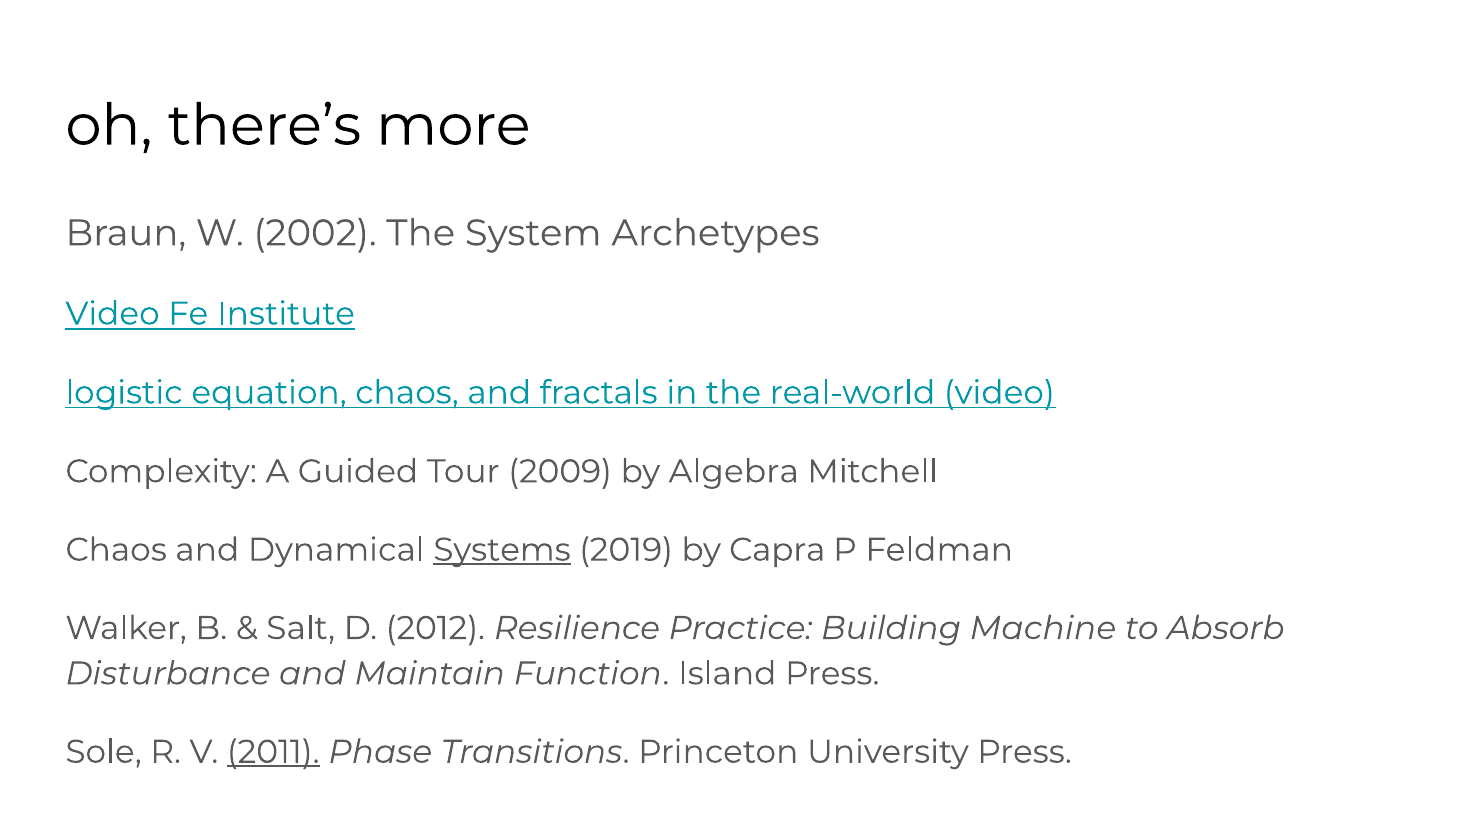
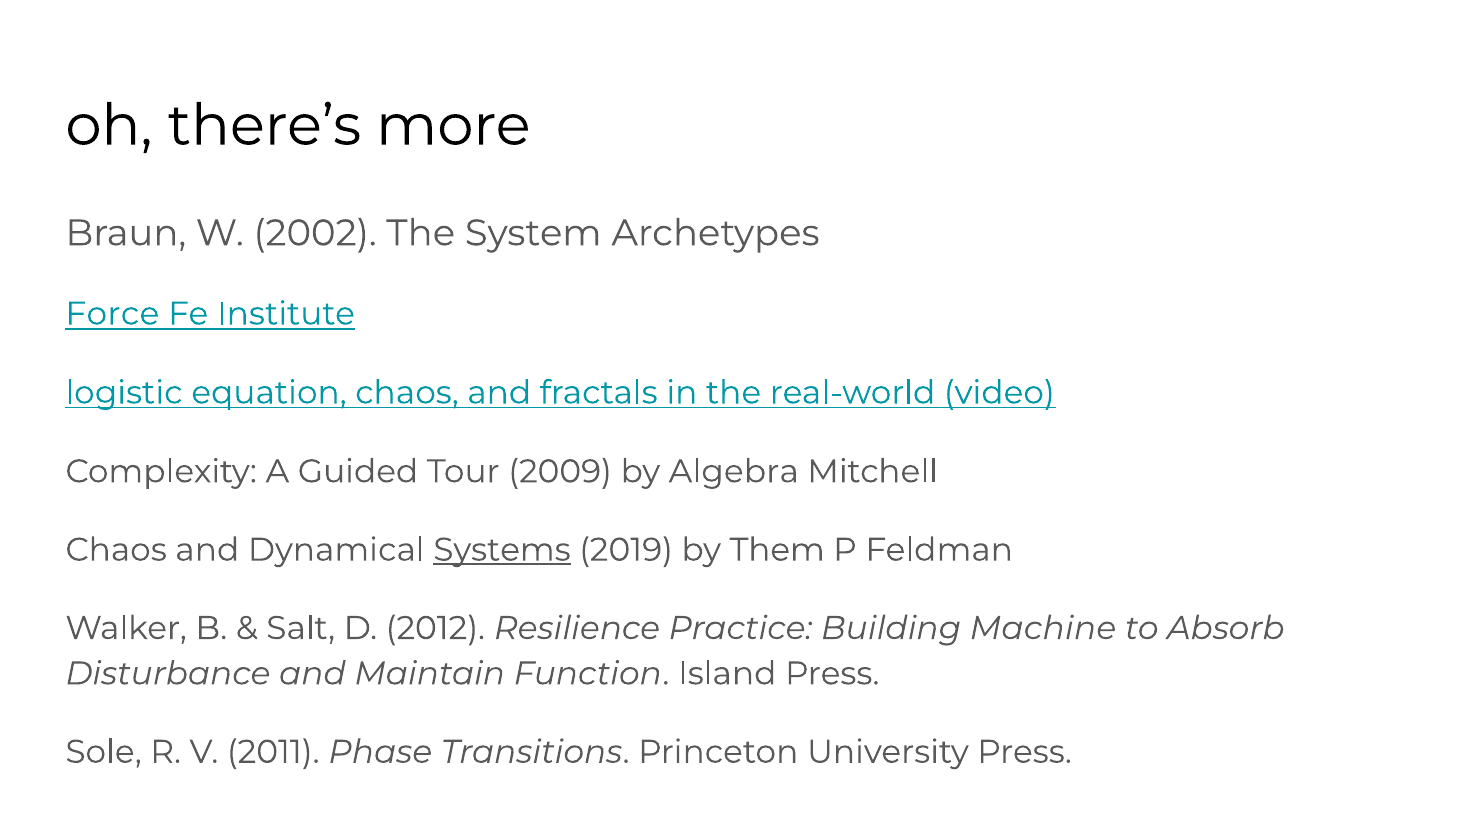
Video at (113, 314): Video -> Force
Capra: Capra -> Them
2011 underline: present -> none
